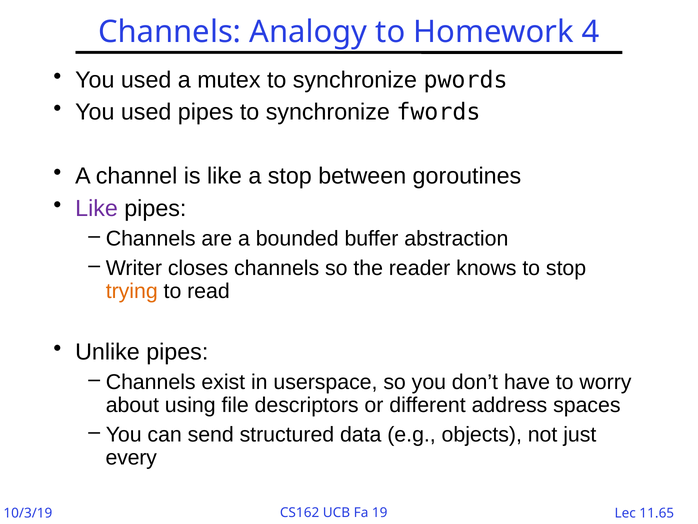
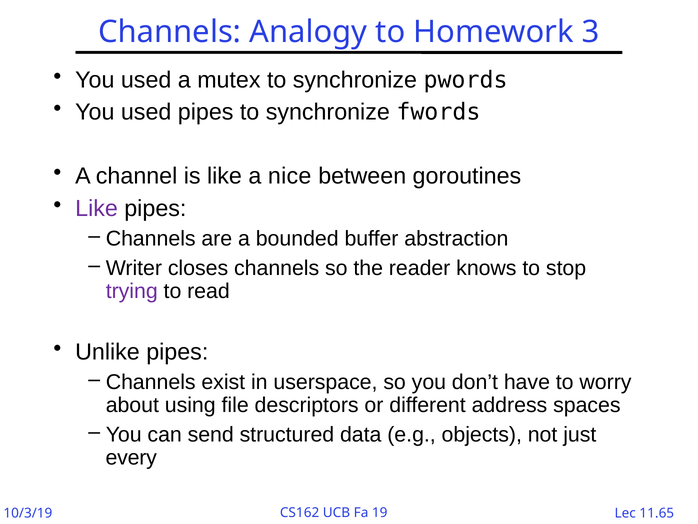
4: 4 -> 3
a stop: stop -> nice
trying colour: orange -> purple
